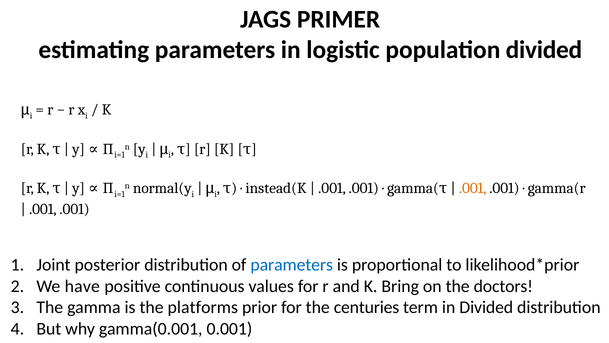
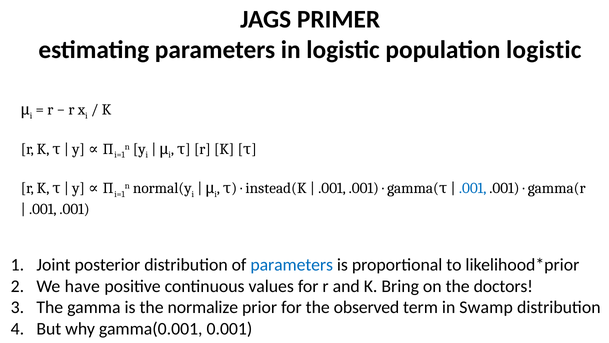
population divided: divided -> logistic
.001 at (473, 188) colour: orange -> blue
platforms: platforms -> normalize
centuries: centuries -> observed
in Divided: Divided -> Swamp
